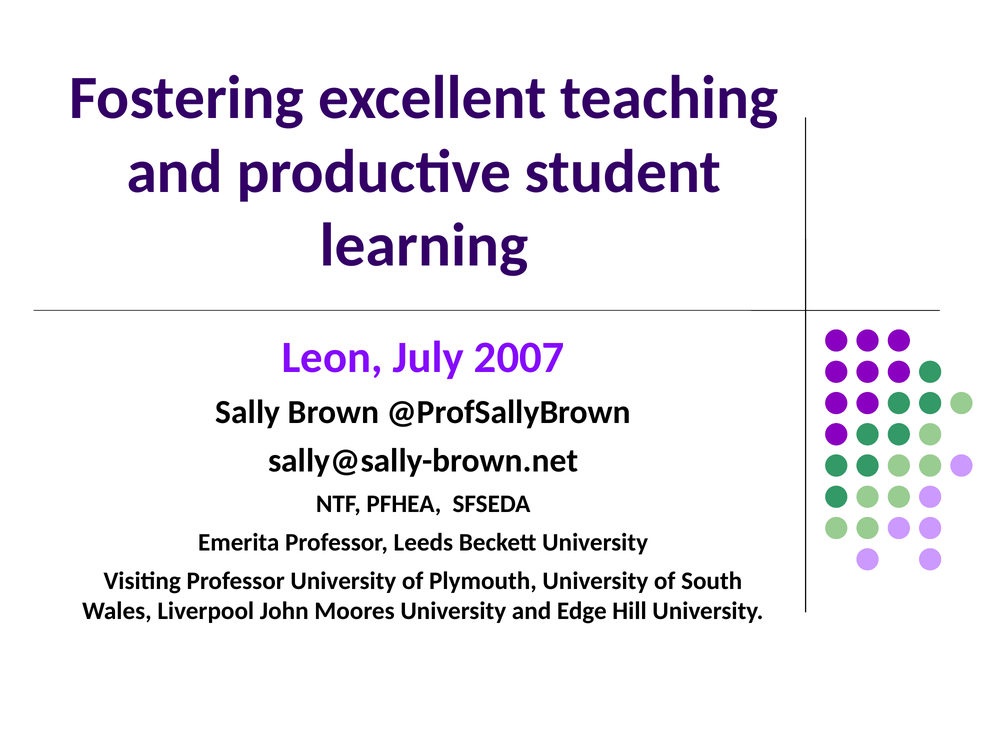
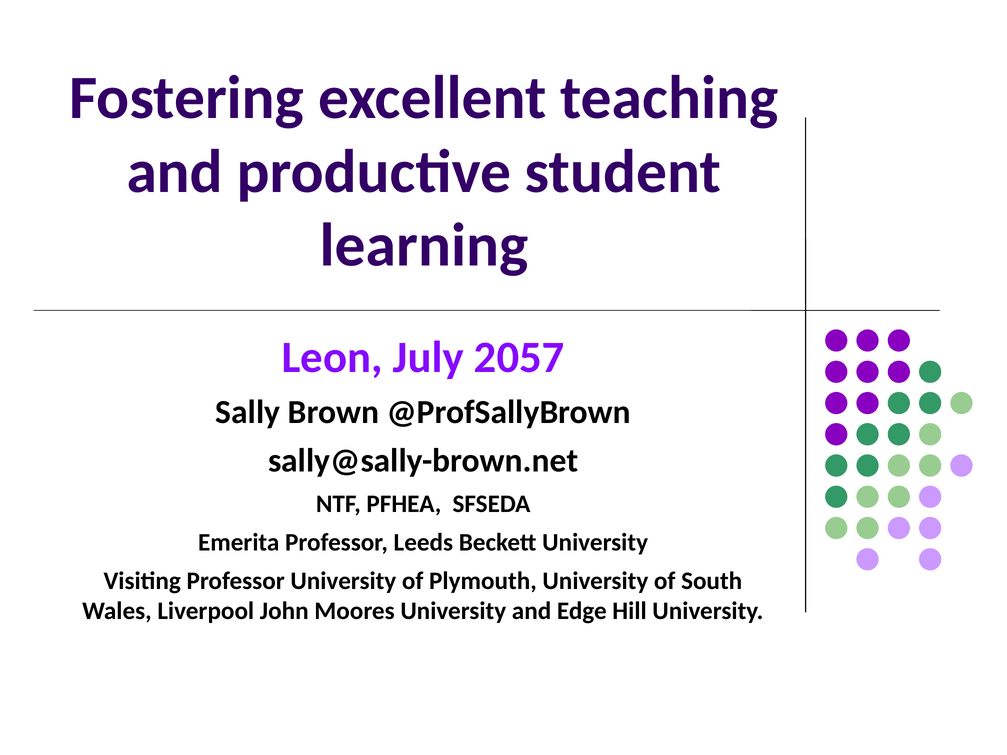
2007: 2007 -> 2057
